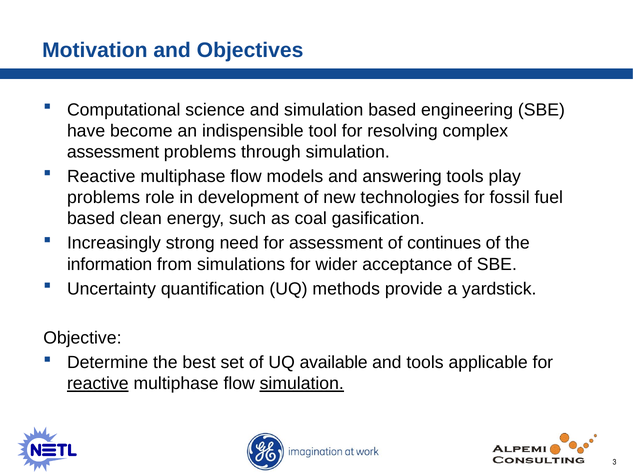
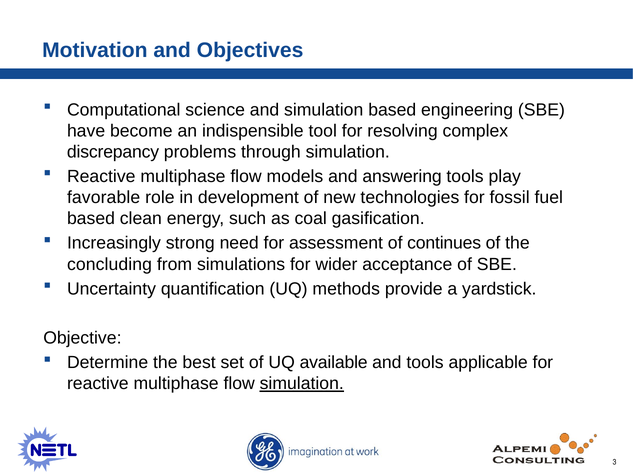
assessment at (113, 152): assessment -> discrepancy
problems at (104, 198): problems -> favorable
information: information -> concluding
reactive at (98, 384) underline: present -> none
